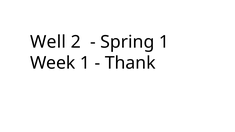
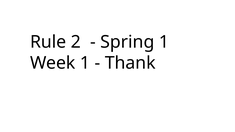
Well: Well -> Rule
